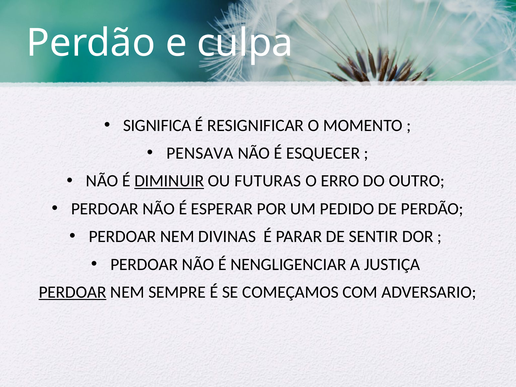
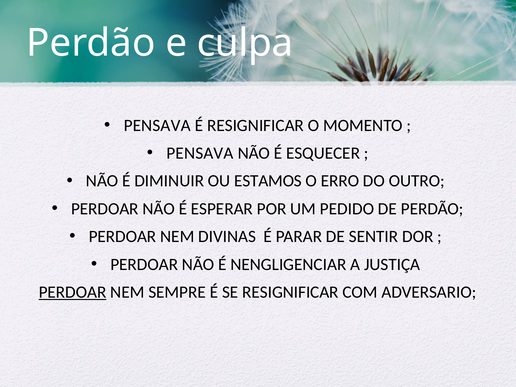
SIGNIFICA at (157, 125): SIGNIFICA -> PENSAVA
DIMINUIR underline: present -> none
FUTURAS: FUTURAS -> ESTAMOS
SE COMEÇAMOS: COMEÇAMOS -> RESIGNIFICAR
